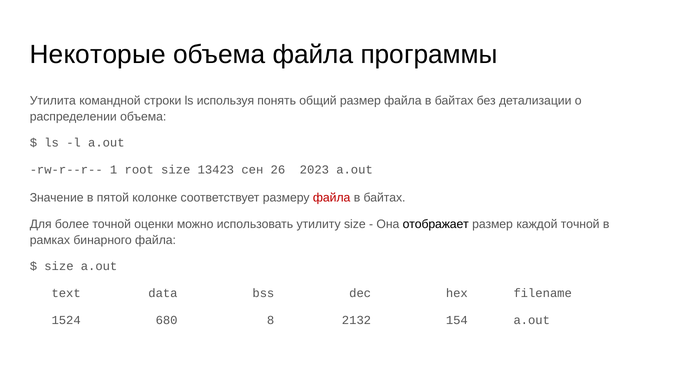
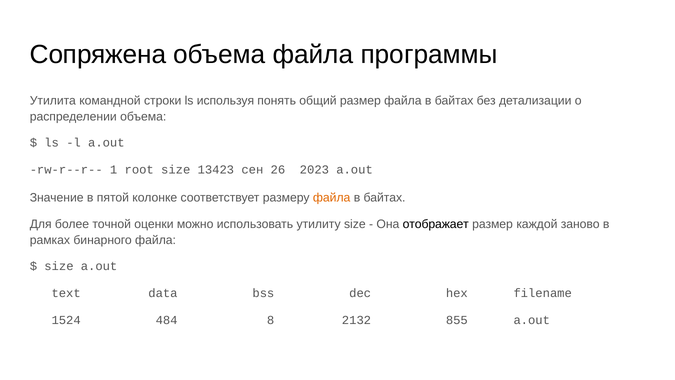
Некоторые: Некоторые -> Сопряжена
файла at (332, 197) colour: red -> orange
каждой точной: точной -> заново
680: 680 -> 484
154: 154 -> 855
